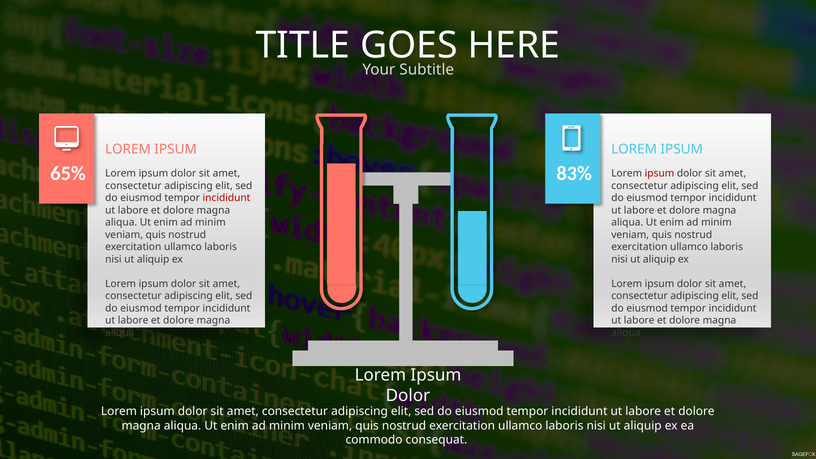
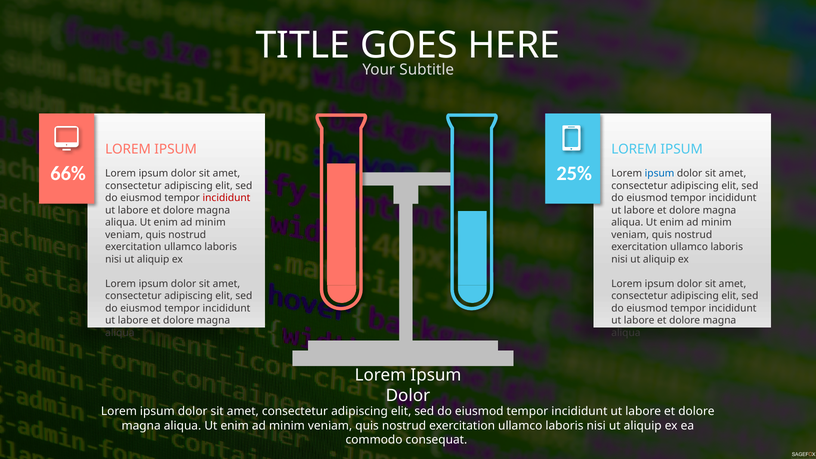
65%: 65% -> 66%
83%: 83% -> 25%
ipsum at (660, 174) colour: red -> blue
